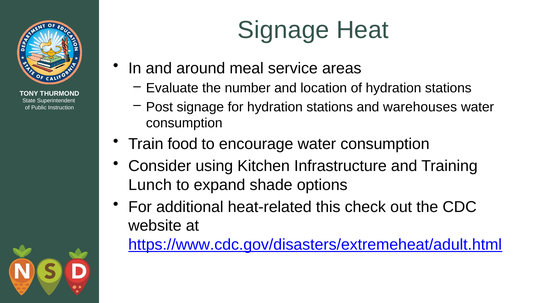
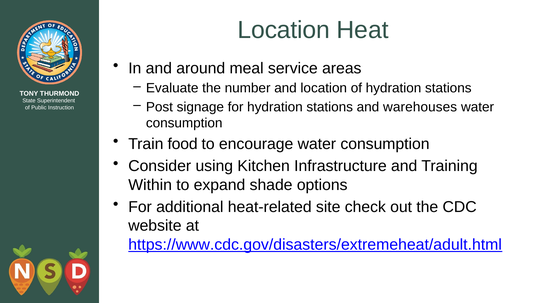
Signage at (283, 30): Signage -> Location
Lunch: Lunch -> Within
this: this -> site
